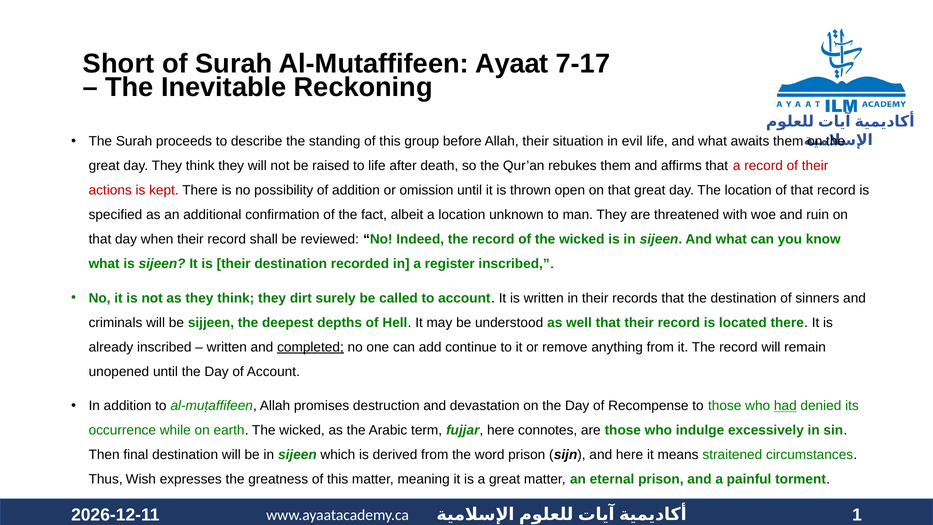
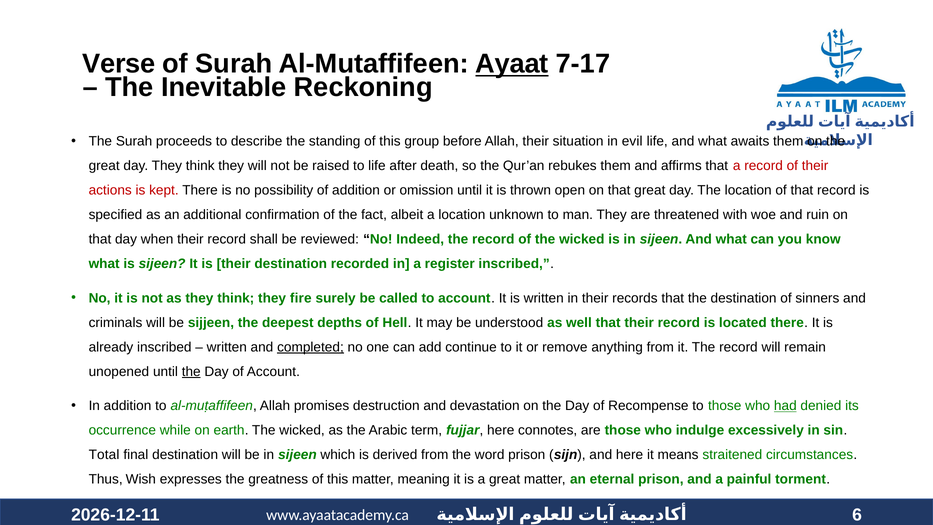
Short: Short -> Verse
Ayaat underline: none -> present
dirt: dirt -> fire
the at (191, 372) underline: none -> present
Then: Then -> Total
1: 1 -> 6
